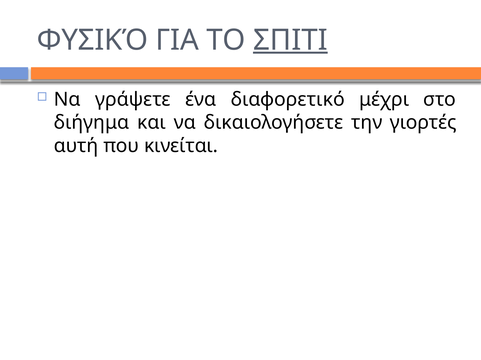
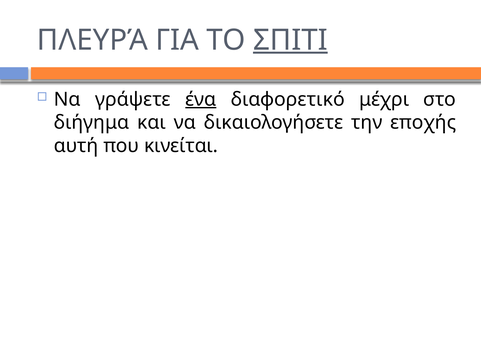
ΦΥΣΙΚΌ: ΦΥΣΙΚΌ -> ΠΛΕΥΡΆ
ένα underline: none -> present
γιορτές: γιορτές -> εποχής
